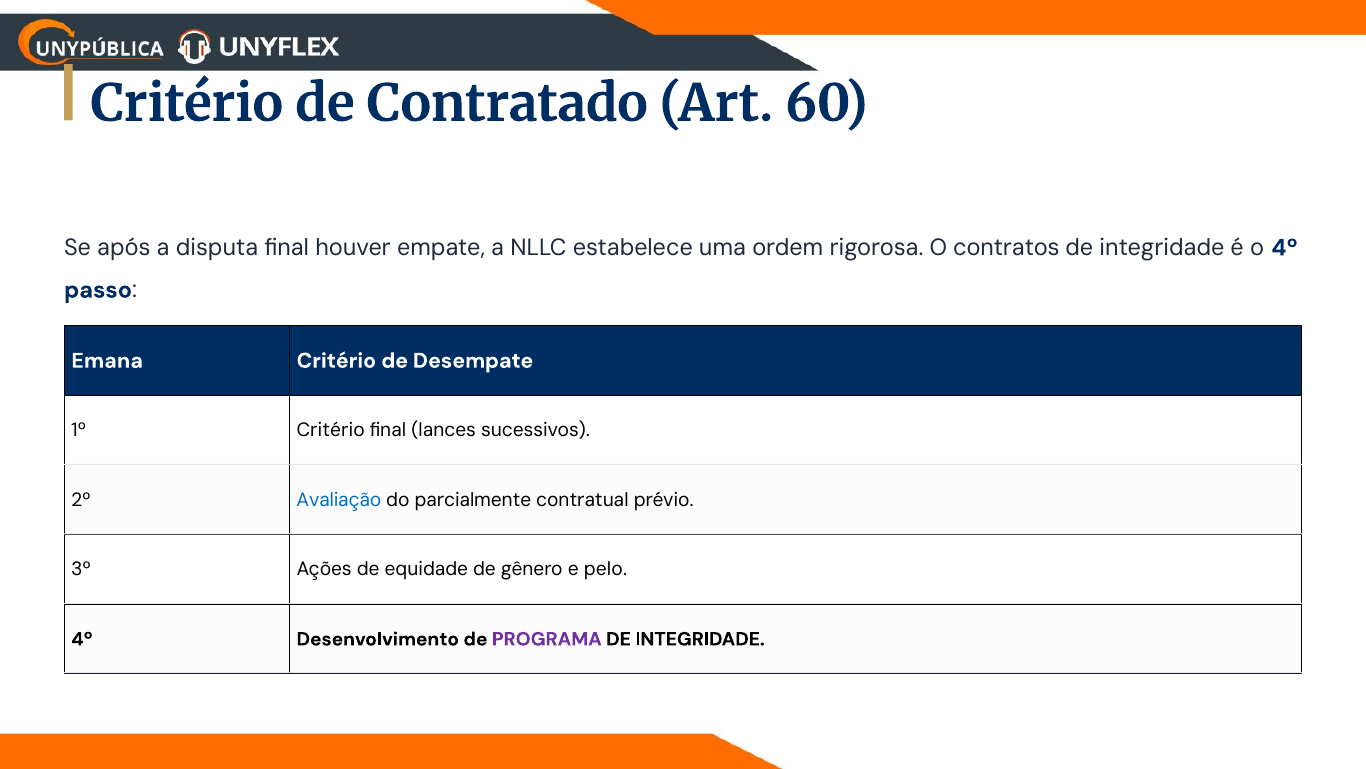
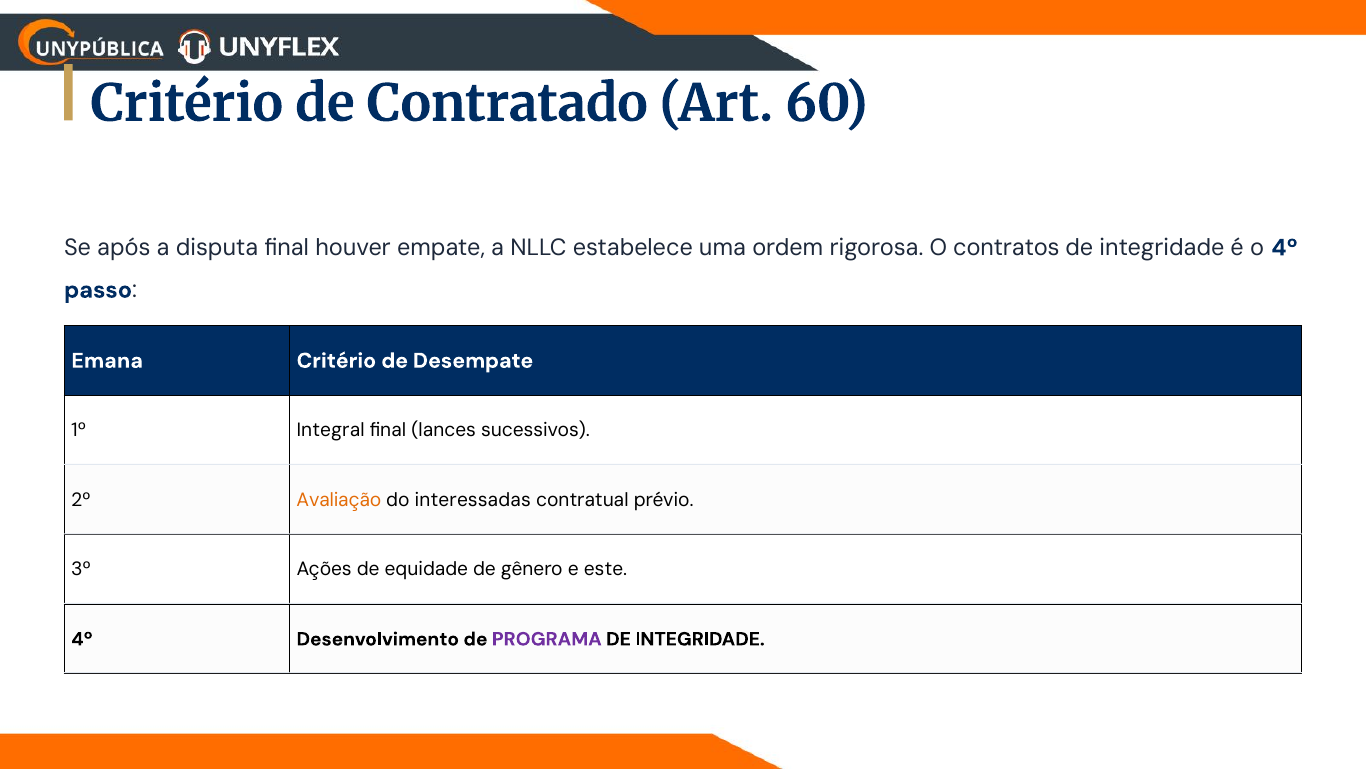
1º Critério: Critério -> Integral
Avaliação colour: blue -> orange
parcialmente: parcialmente -> interessadas
pelo: pelo -> este
